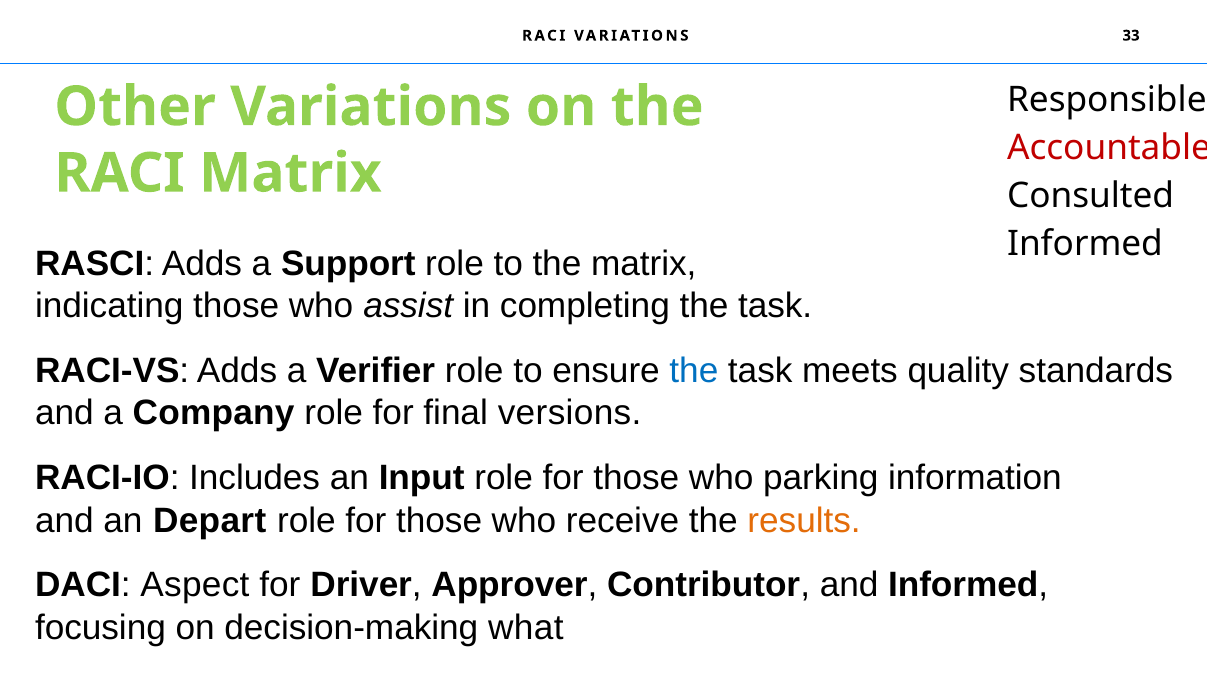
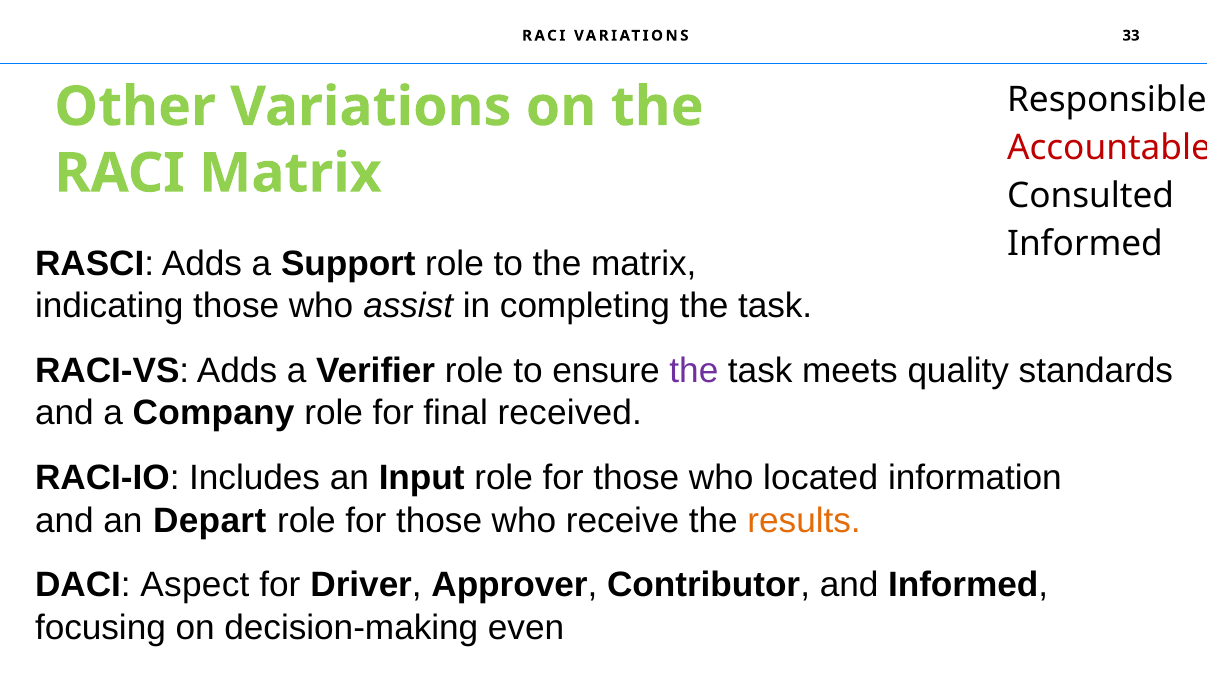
the at (694, 371) colour: blue -> purple
versions: versions -> received
parking: parking -> located
what: what -> even
